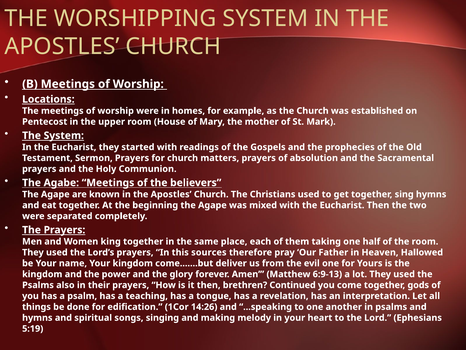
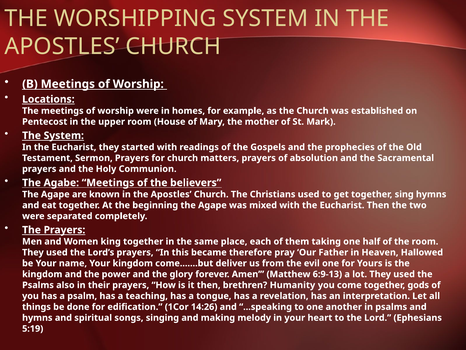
sources: sources -> became
Continued: Continued -> Humanity
